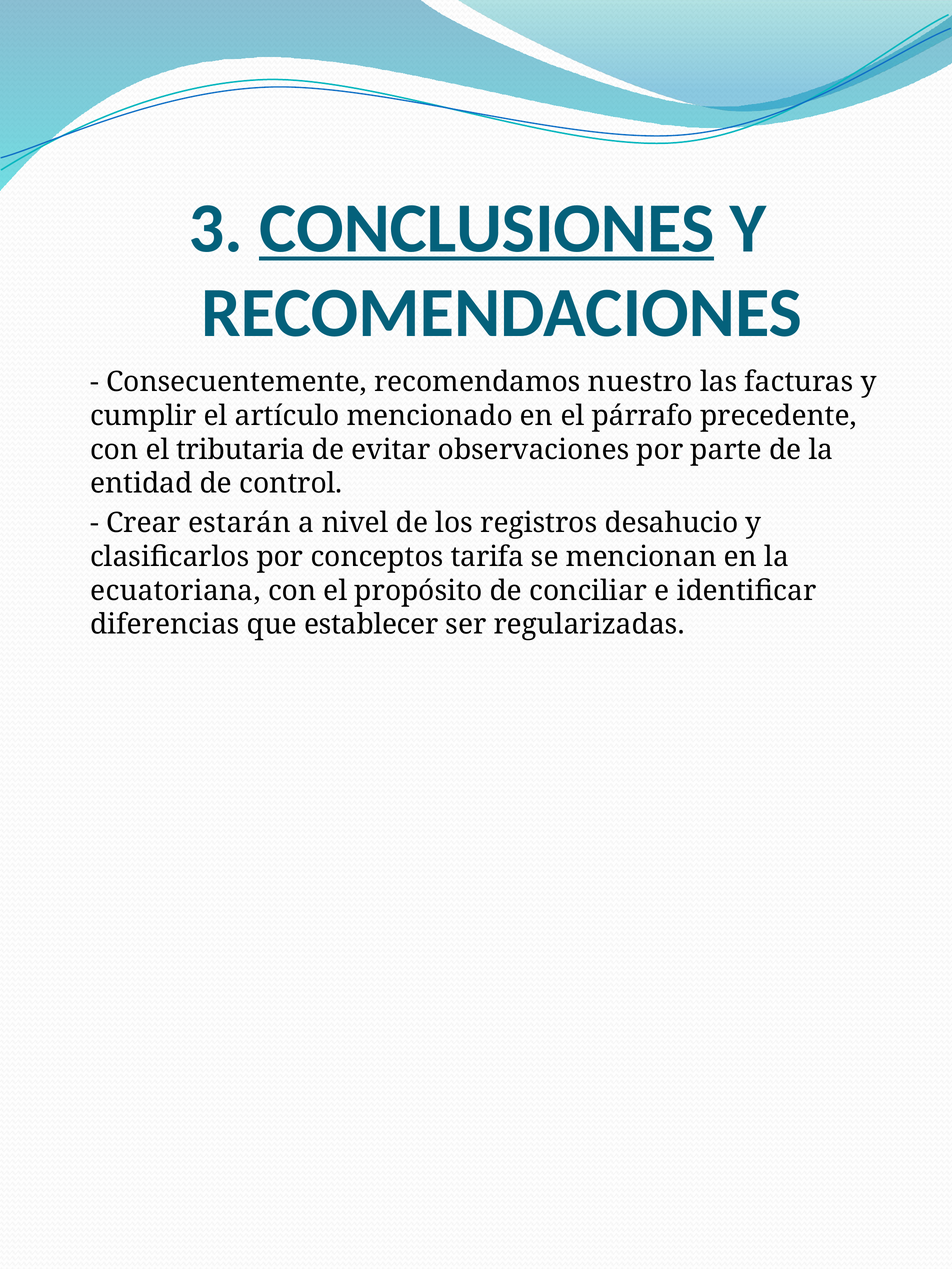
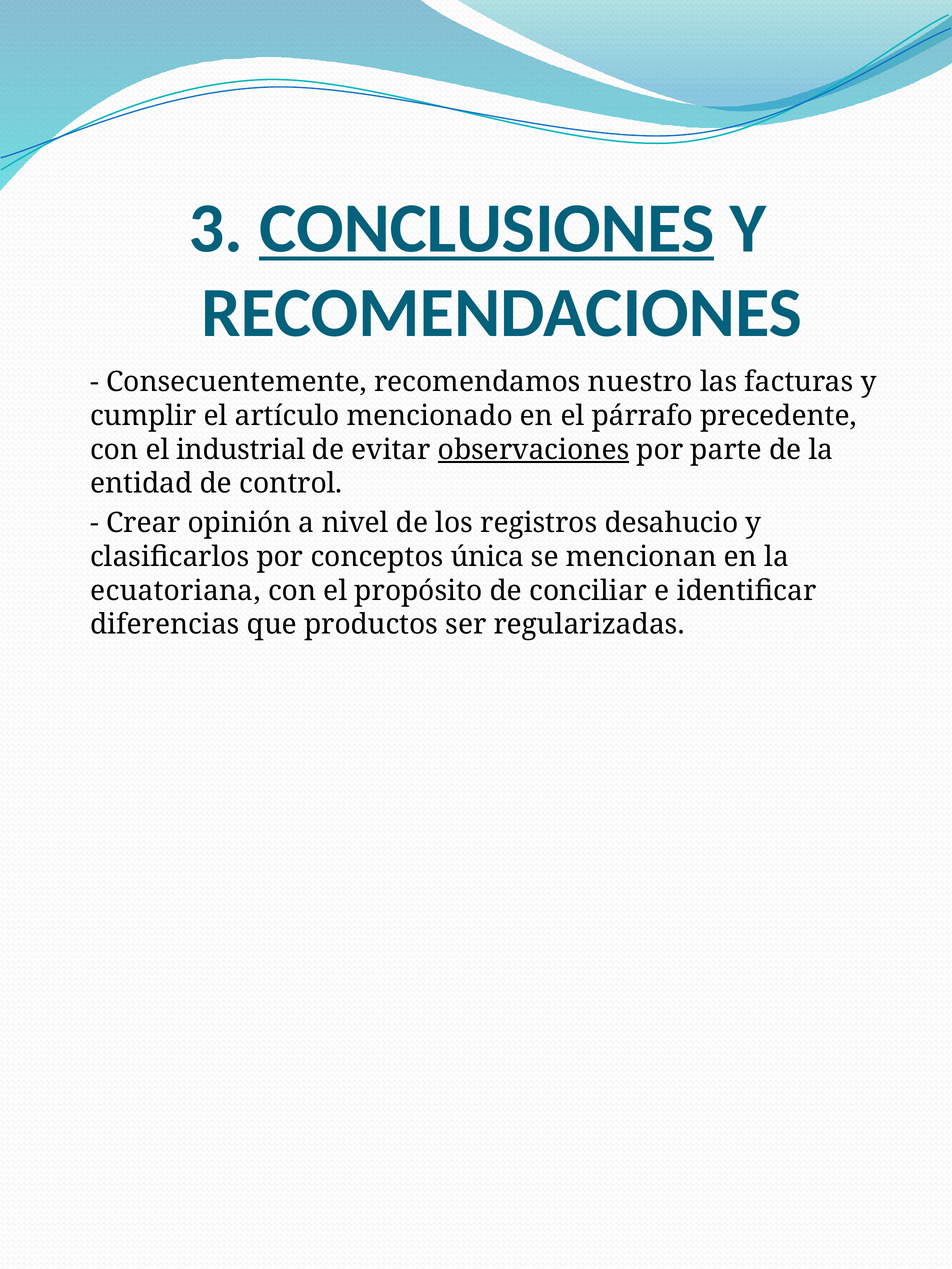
tributaria: tributaria -> industrial
observaciones underline: none -> present
estarán: estarán -> opinión
tarifa: tarifa -> única
establecer: establecer -> productos
